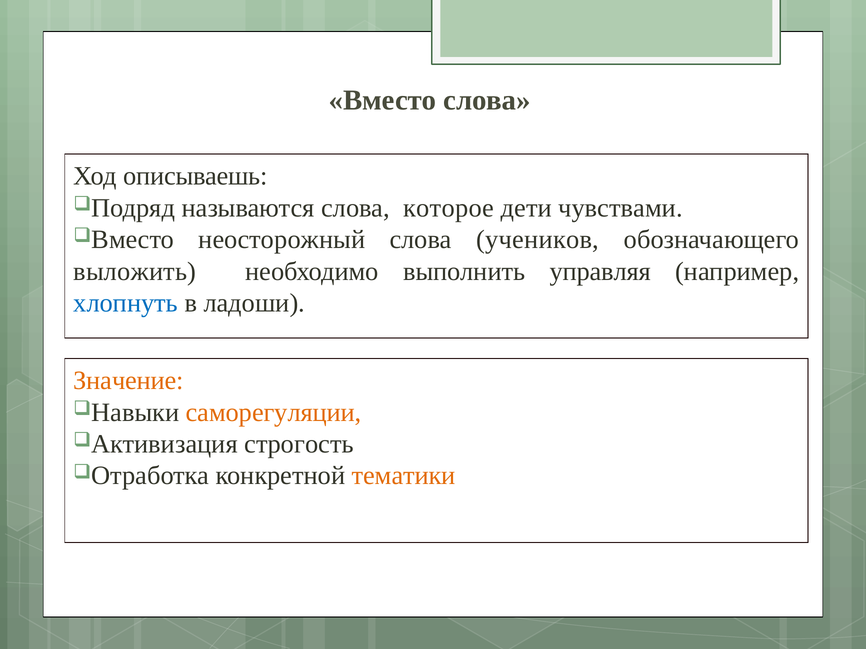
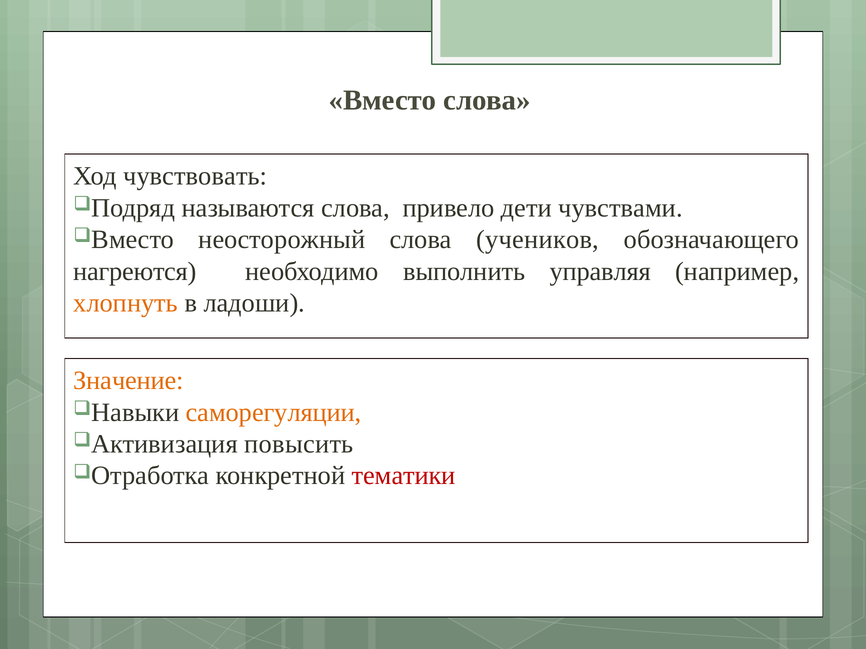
описываешь: описываешь -> чувствовать
которое: которое -> привело
выложить: выложить -> нагреются
хлопнуть colour: blue -> orange
строгость: строгость -> повысить
тематики colour: orange -> red
